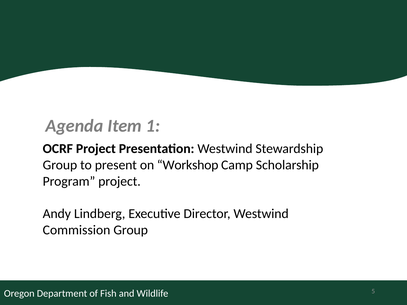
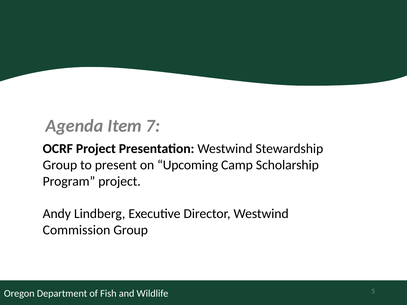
1: 1 -> 7
Workshop: Workshop -> Upcoming
